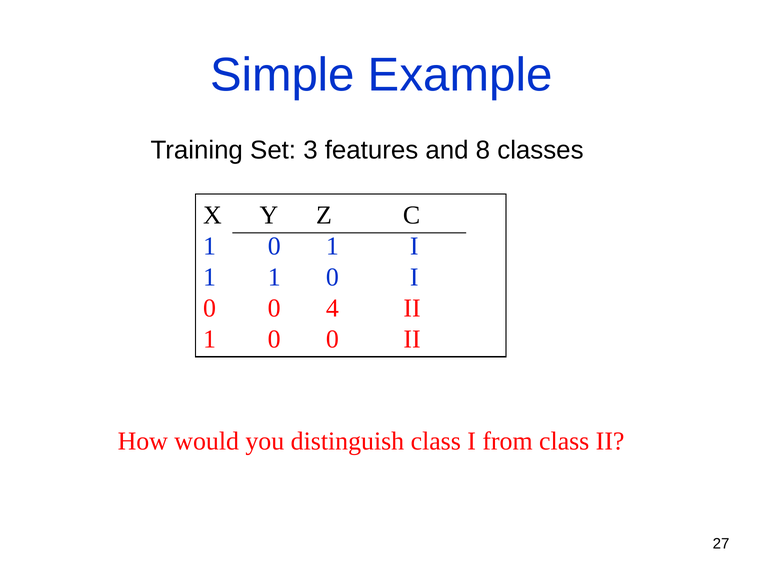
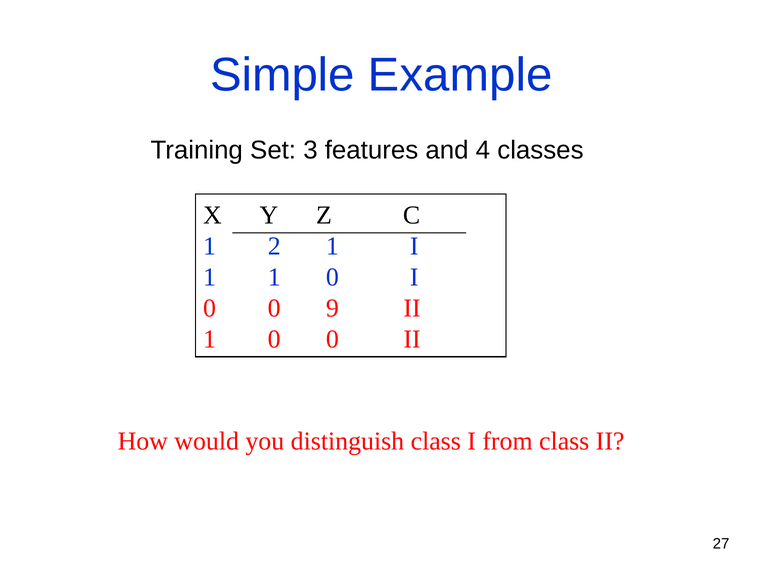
8: 8 -> 4
0 at (274, 246): 0 -> 2
4: 4 -> 9
